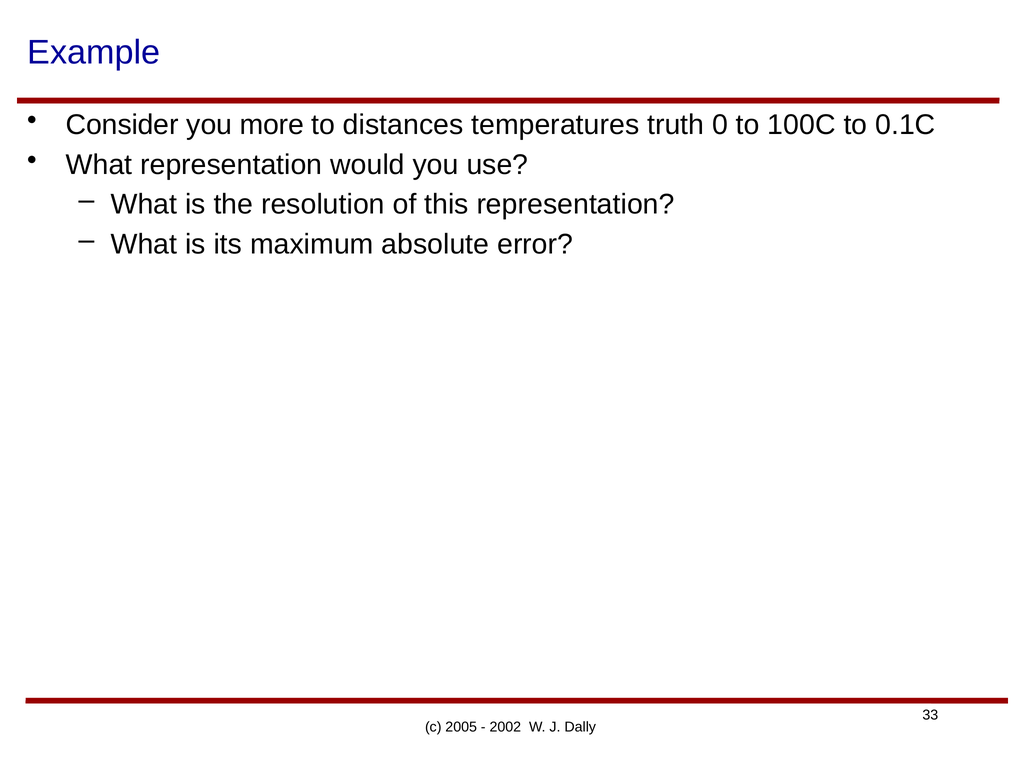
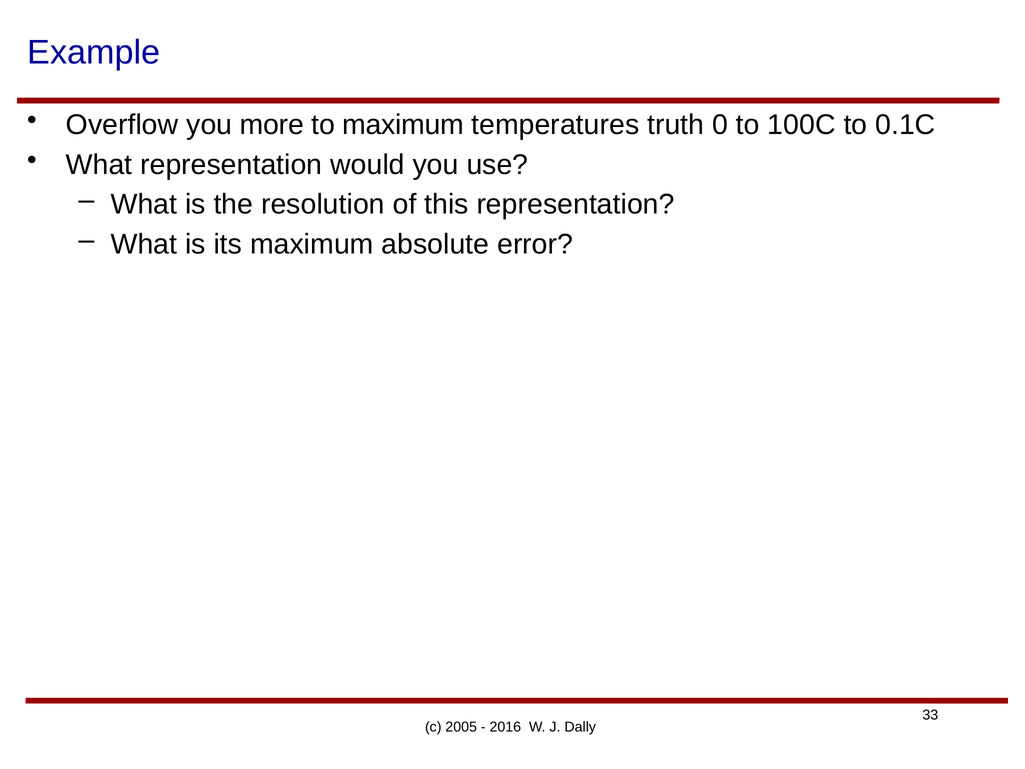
Consider: Consider -> Overflow
to distances: distances -> maximum
2002: 2002 -> 2016
